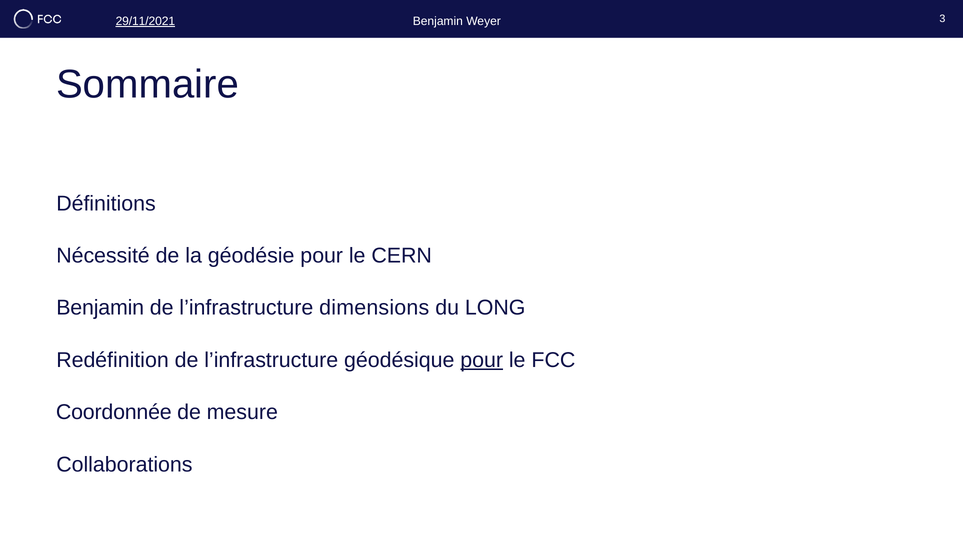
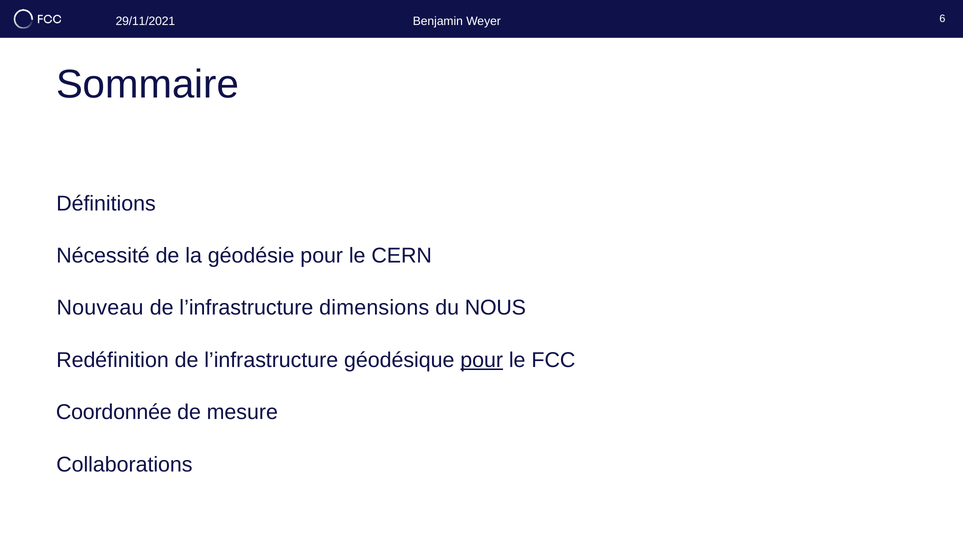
29/11/2021 underline: present -> none
3: 3 -> 6
Benjamin at (100, 308): Benjamin -> Nouveau
LONG: LONG -> NOUS
